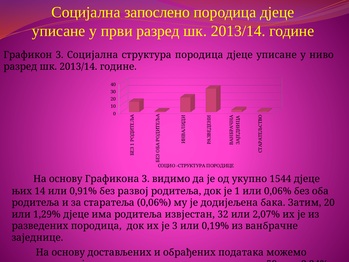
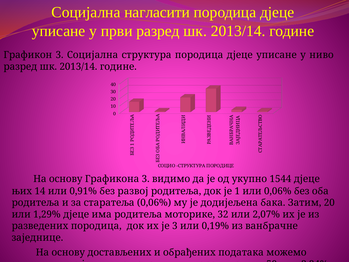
запослено: запослено -> нагласити
извјестан: извјестан -> моторике
